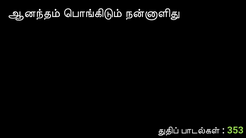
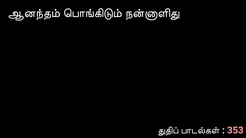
353 colour: light green -> pink
